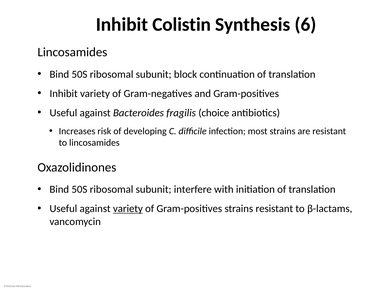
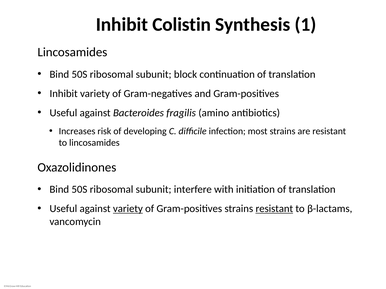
6: 6 -> 1
choice: choice -> amino
resistant at (274, 209) underline: none -> present
